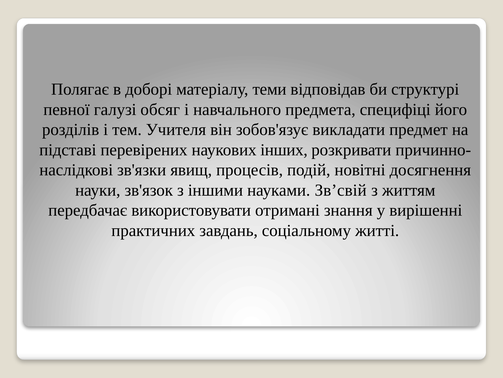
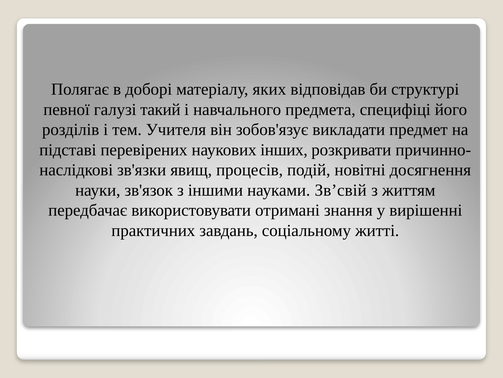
теми: теми -> яких
обсяг: обсяг -> такий
